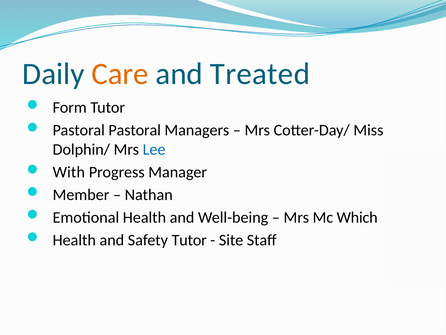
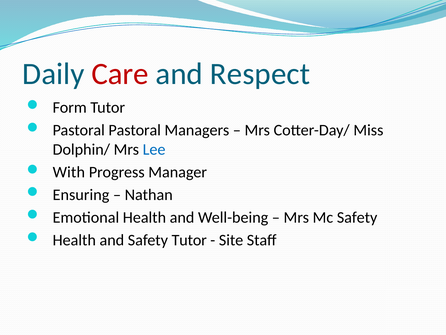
Care colour: orange -> red
Treated: Treated -> Respect
Member: Member -> Ensuring
Mc Which: Which -> Safety
